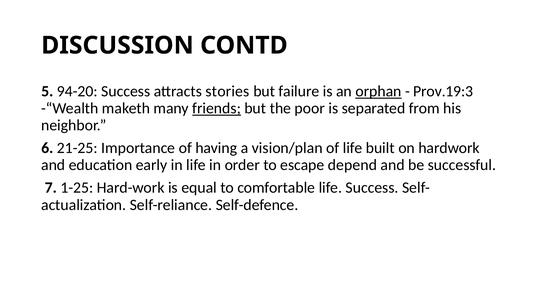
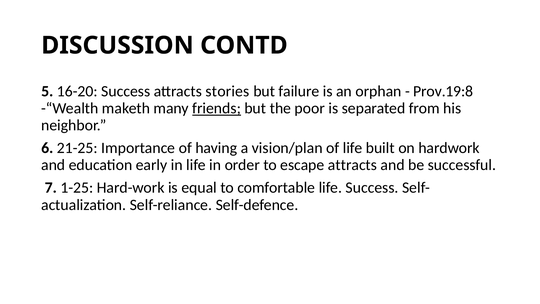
94-20: 94-20 -> 16-20
orphan underline: present -> none
Prov.19:3: Prov.19:3 -> Prov.19:8
escape depend: depend -> attracts
